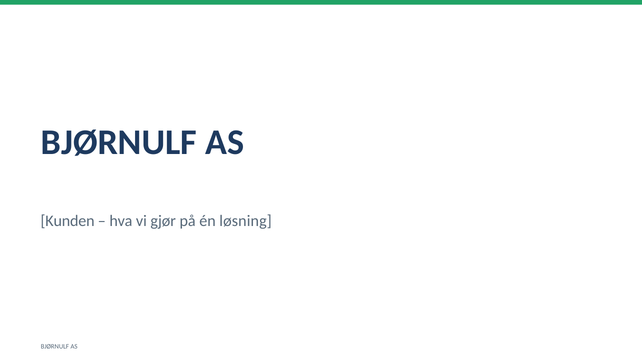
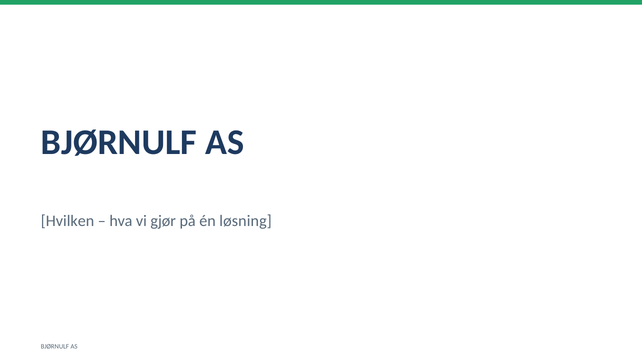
Kunden: Kunden -> Hvilken
